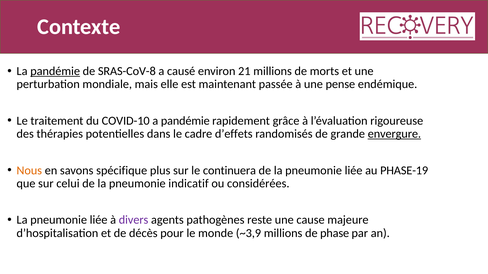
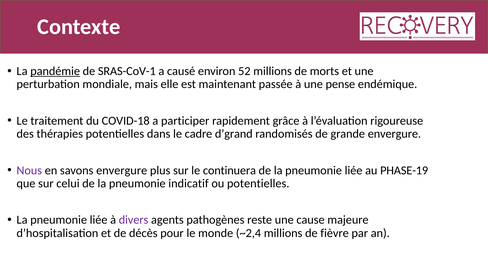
SRAS-CoV-8: SRAS-CoV-8 -> SRAS-CoV-1
21: 21 -> 52
COVID-10: COVID-10 -> COVID-18
a pandémie: pandémie -> participer
d’effets: d’effets -> d’grand
envergure at (394, 134) underline: present -> none
Nous colour: orange -> purple
savons spécifique: spécifique -> envergure
ou considérées: considérées -> potentielles
~3,9: ~3,9 -> ~2,4
phase: phase -> fièvre
